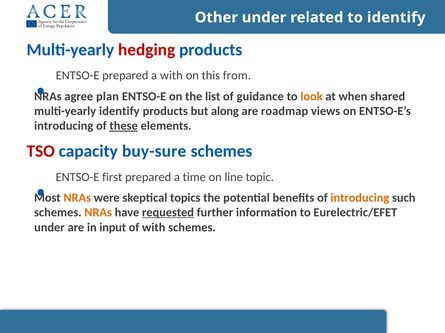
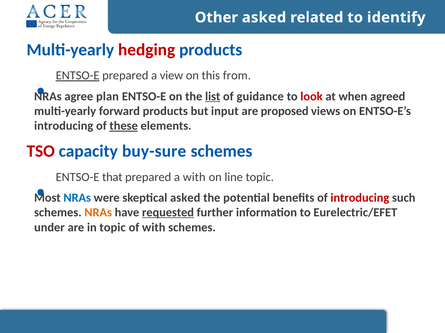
Other under: under -> asked
ENTSO-E at (78, 76) underline: none -> present
a with: with -> view
list underline: none -> present
look colour: orange -> red
shared: shared -> agreed
multi-yearly identify: identify -> forward
along: along -> input
roadmap: roadmap -> proposed
first: first -> that
a time: time -> with
NRAs at (77, 198) colour: orange -> blue
skeptical topics: topics -> asked
introducing at (360, 198) colour: orange -> red
in input: input -> topic
